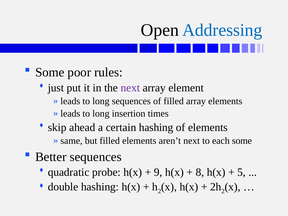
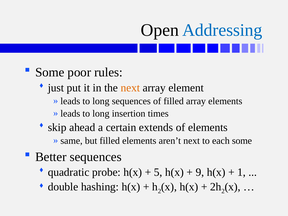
next at (130, 88) colour: purple -> orange
certain hashing: hashing -> extends
9: 9 -> 5
8: 8 -> 9
5: 5 -> 1
